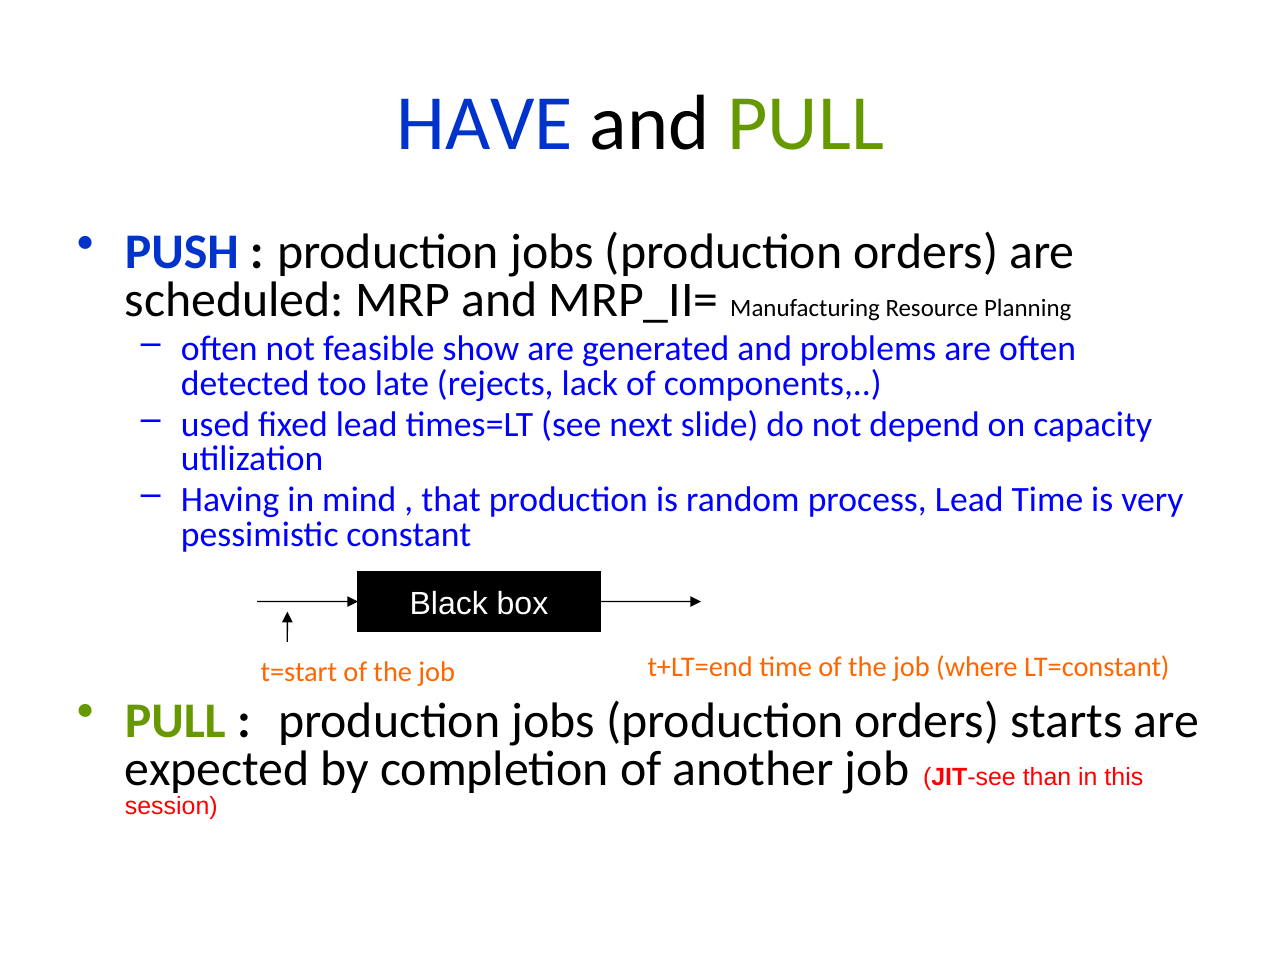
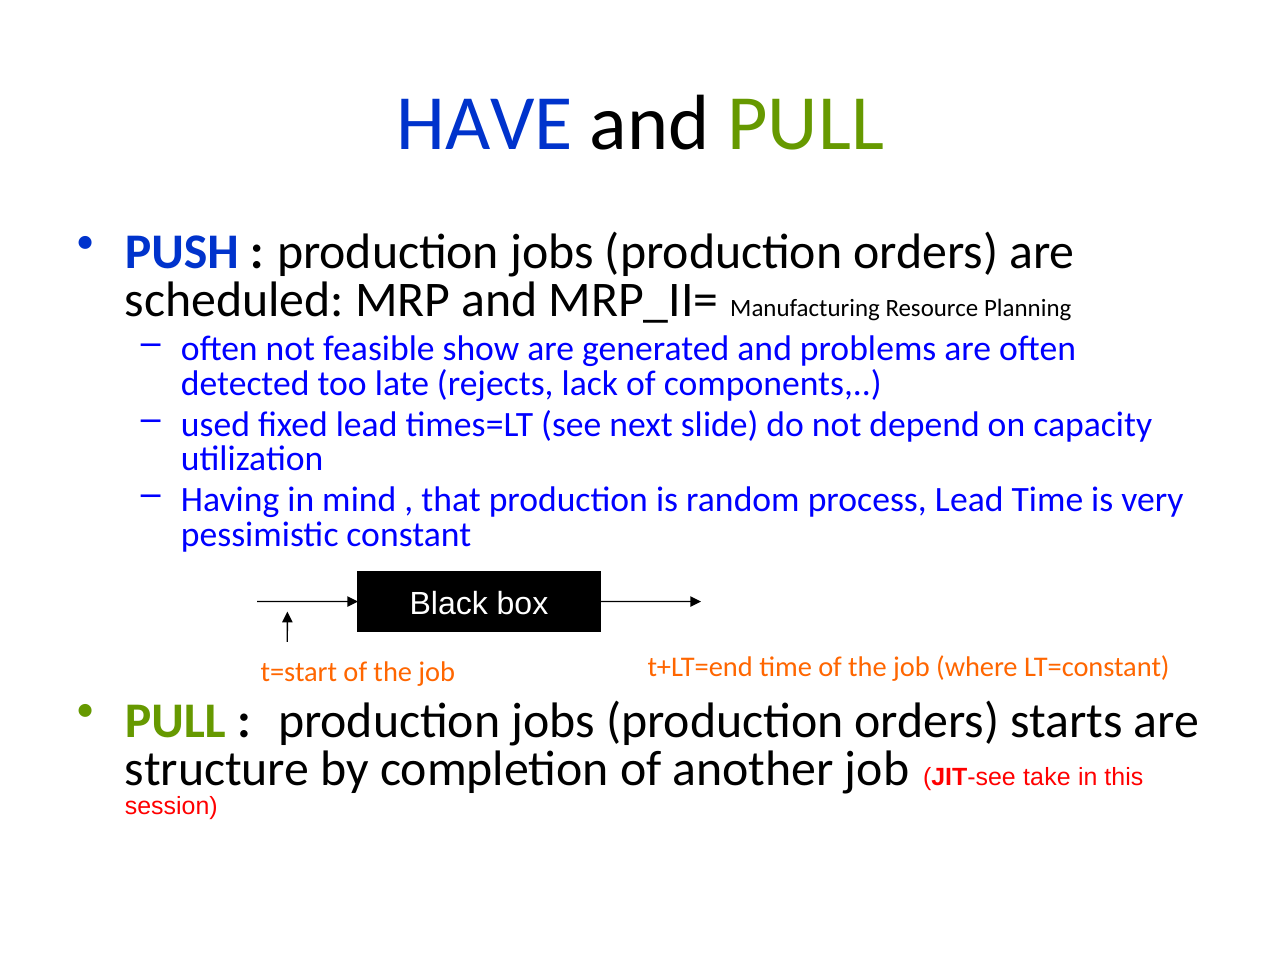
expected: expected -> structure
than: than -> take
